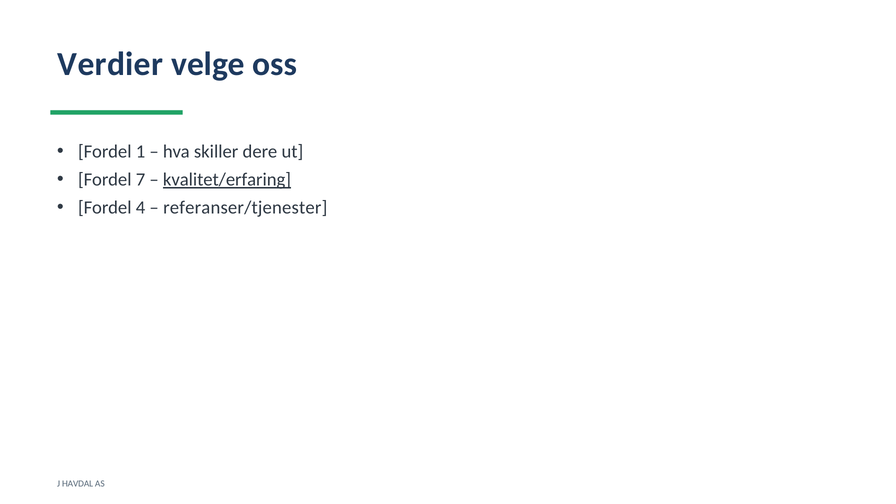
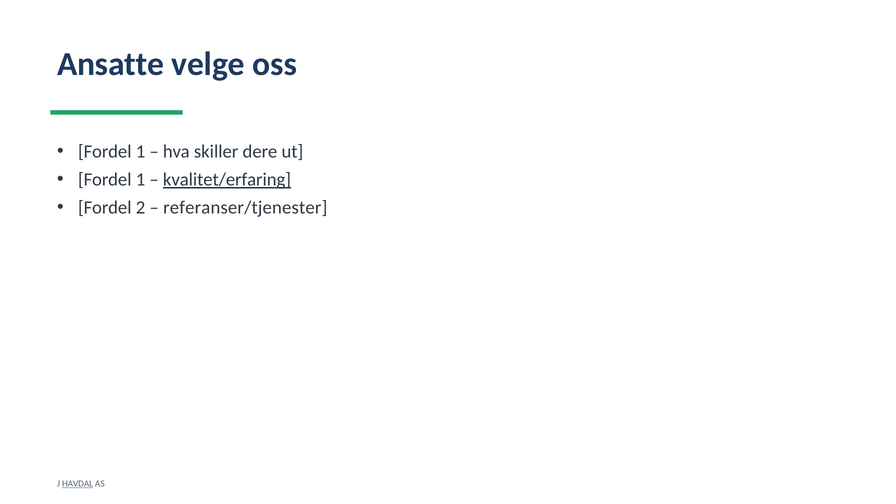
Verdier: Verdier -> Ansatte
7 at (141, 180): 7 -> 1
4: 4 -> 2
HAVDAL underline: none -> present
